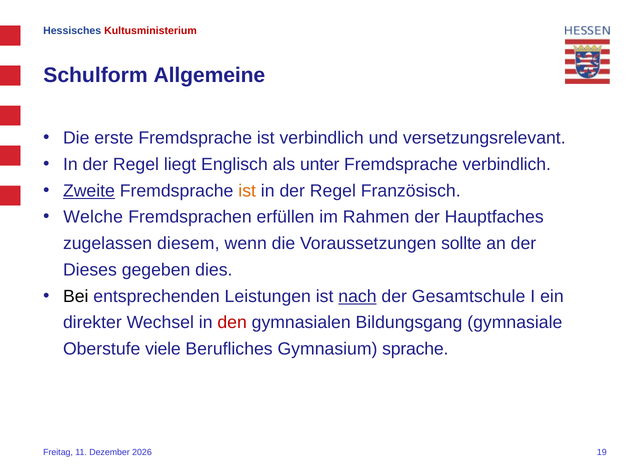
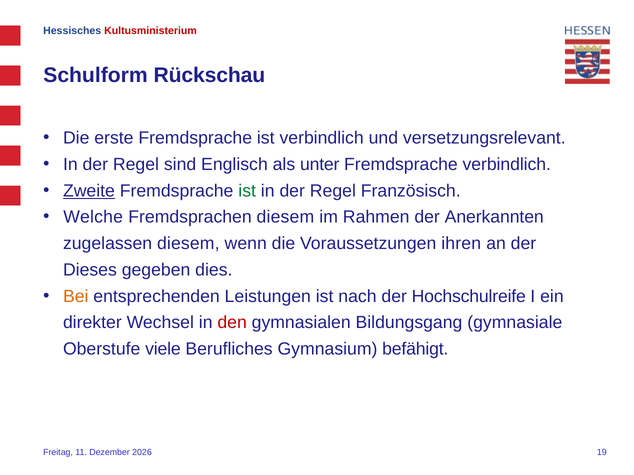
Allgemeine: Allgemeine -> Rückschau
liegt: liegt -> sind
ist at (247, 191) colour: orange -> green
Fremdsprachen erfüllen: erfüllen -> diesem
Hauptfaches: Hauptfaches -> Anerkannten
sollte: sollte -> ihren
Bei colour: black -> orange
nach underline: present -> none
Gesamtschule: Gesamtschule -> Hochschulreife
sprache: sprache -> befähigt
